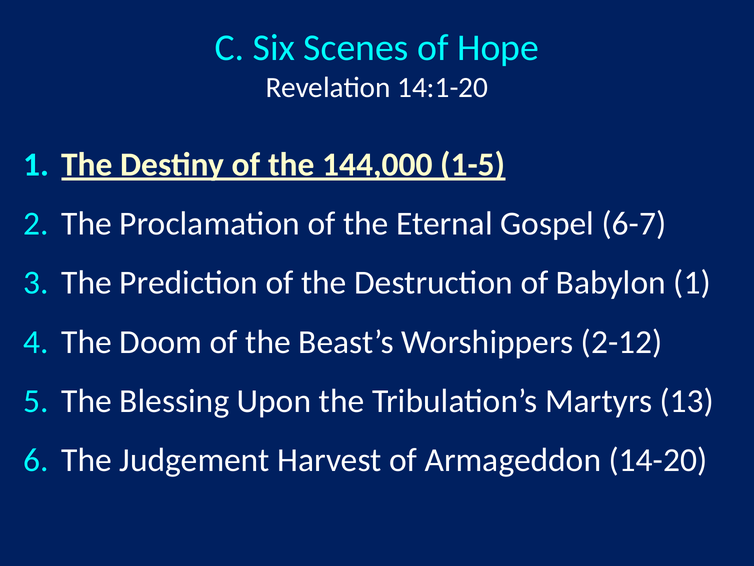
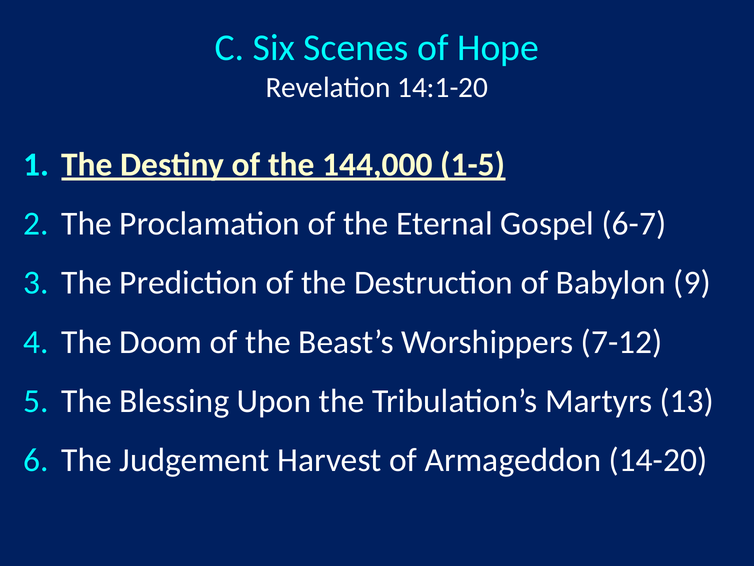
Babylon 1: 1 -> 9
2-12: 2-12 -> 7-12
